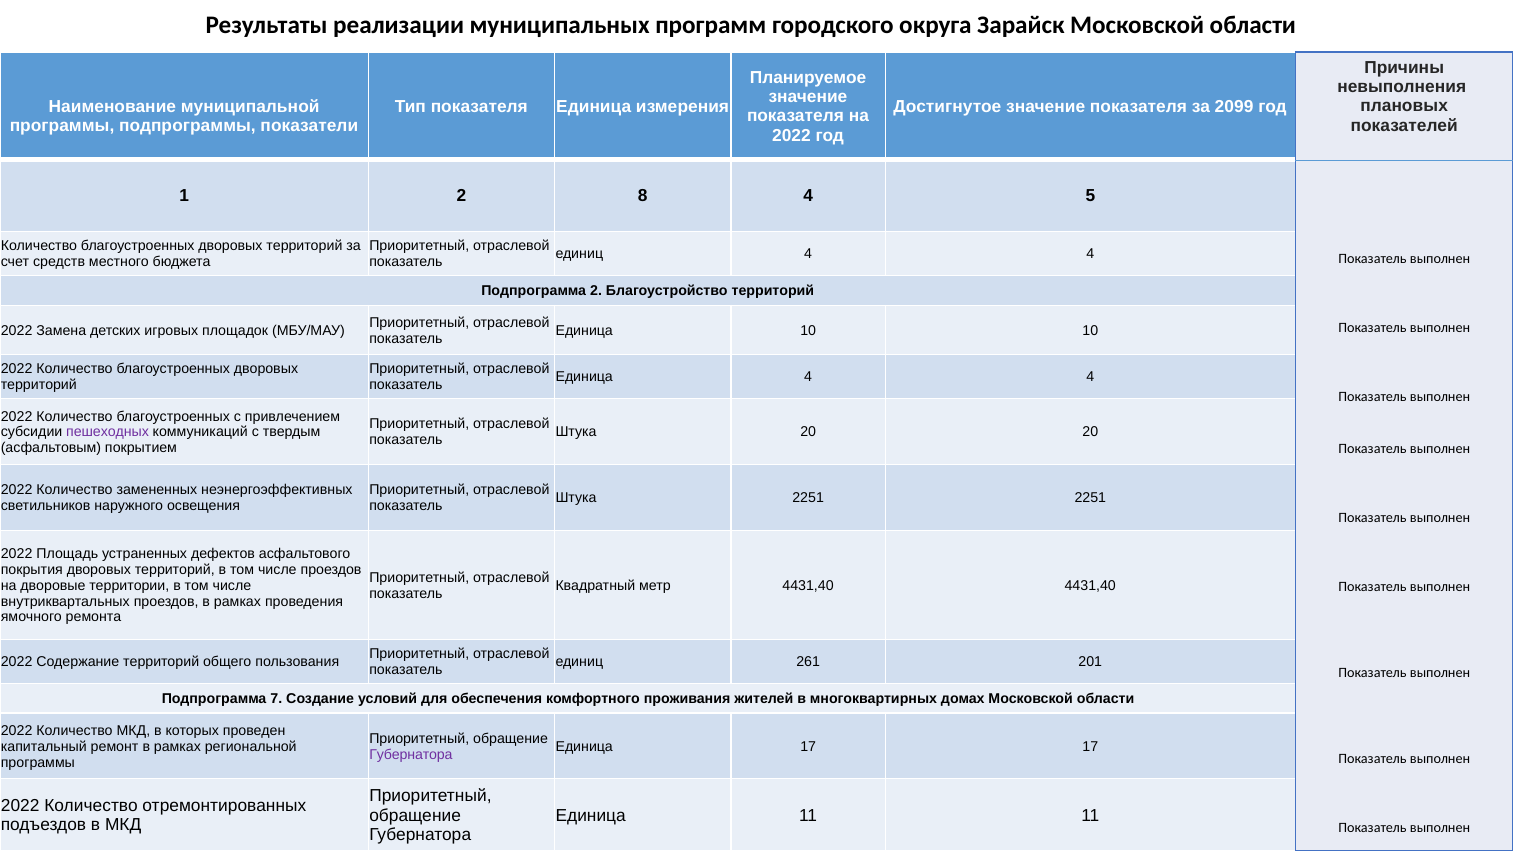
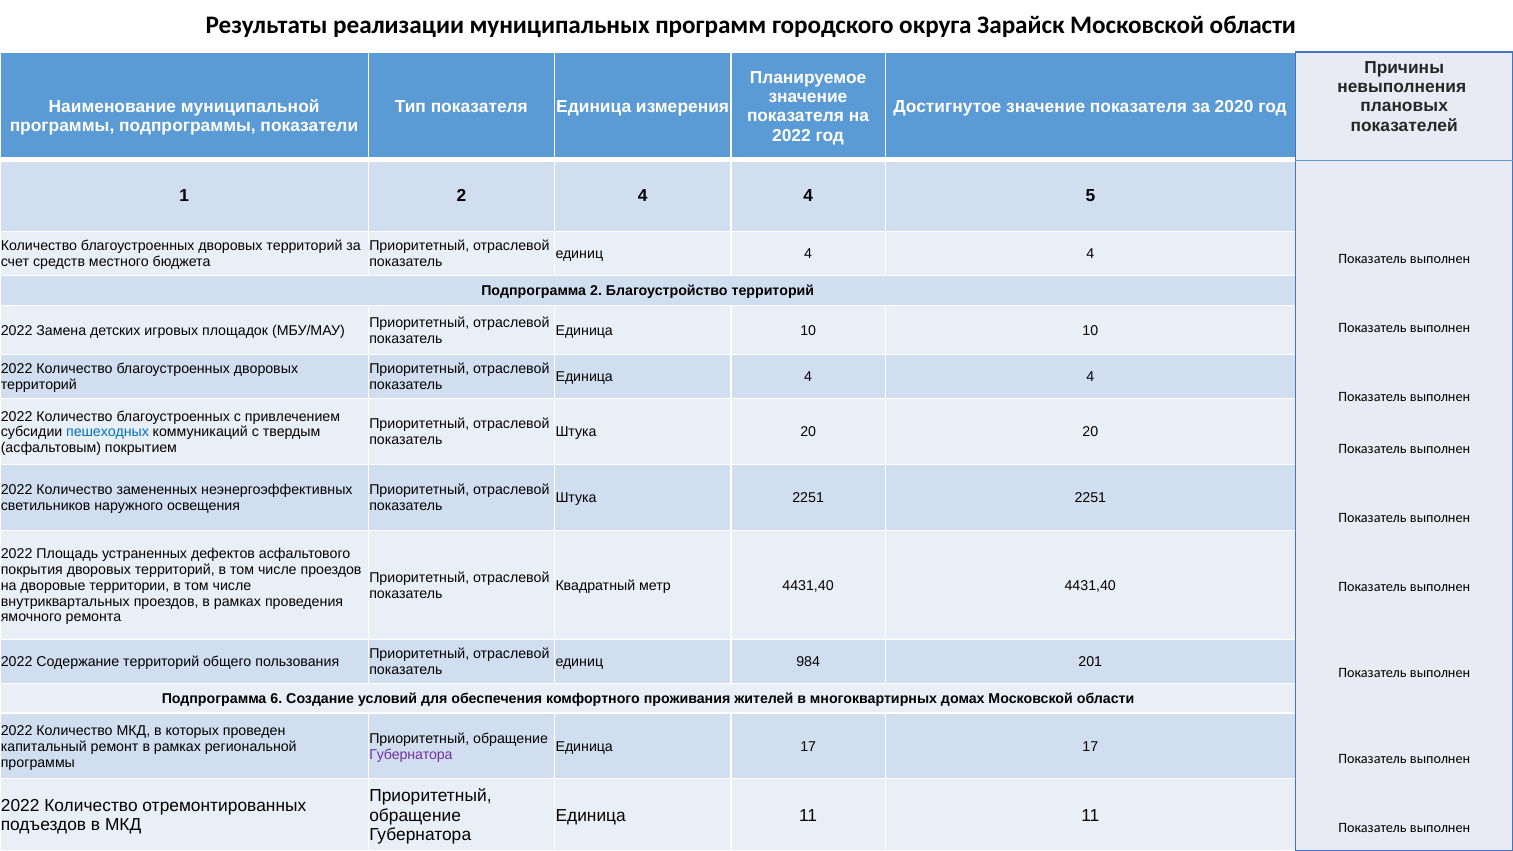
2099: 2099 -> 2020
2 8: 8 -> 4
пешеходных colour: purple -> blue
261: 261 -> 984
7: 7 -> 6
